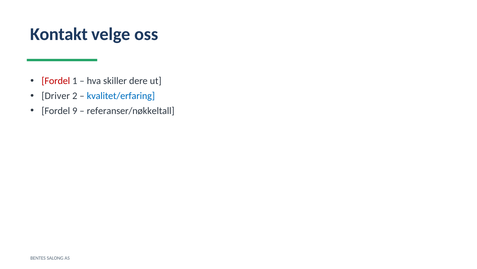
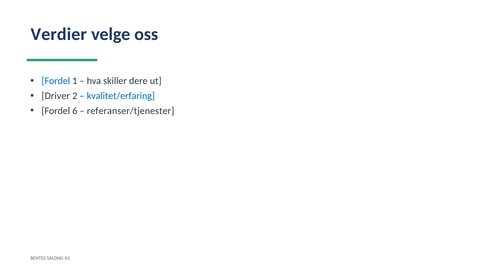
Kontakt: Kontakt -> Verdier
Fordel at (56, 81) colour: red -> blue
9: 9 -> 6
referanser/nøkkeltall: referanser/nøkkeltall -> referanser/tjenester
